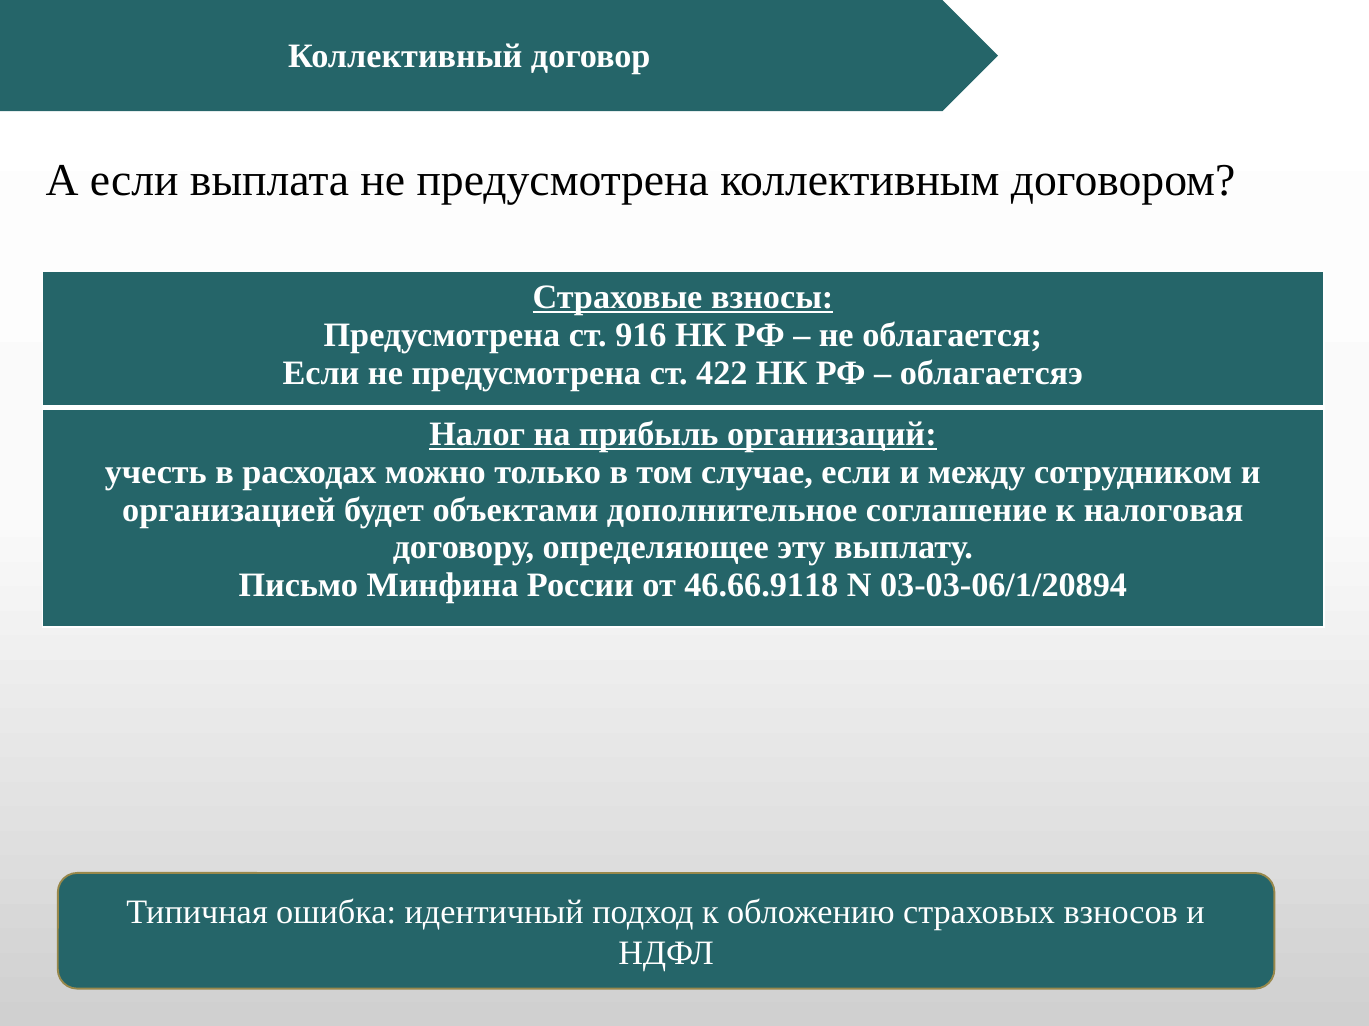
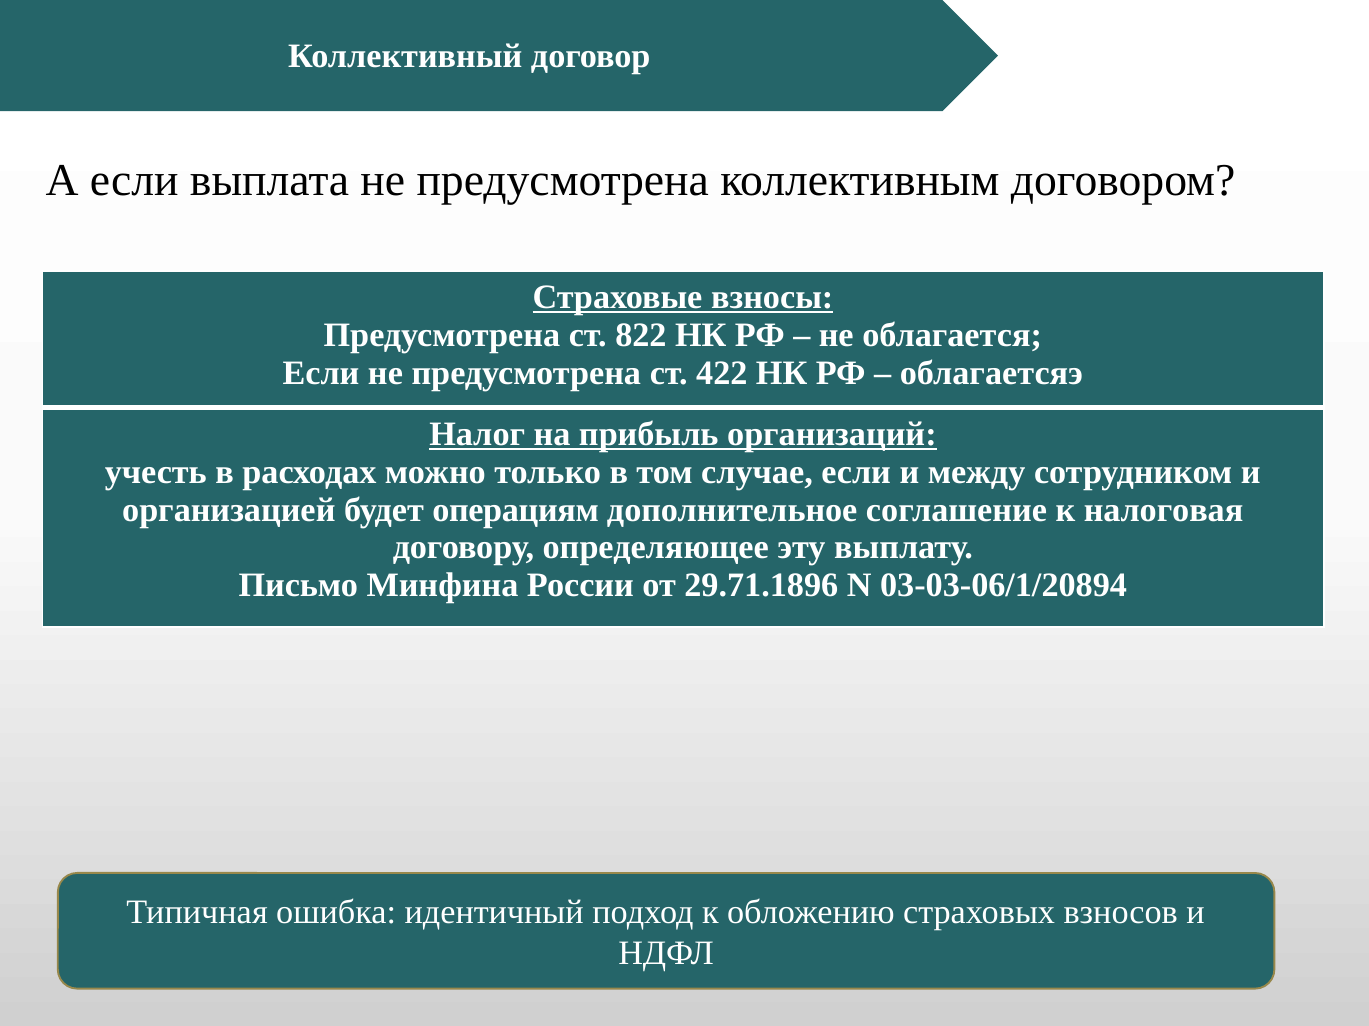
916: 916 -> 822
объектами: объектами -> операциям
46.66.9118: 46.66.9118 -> 29.71.1896
